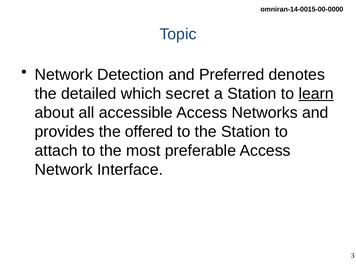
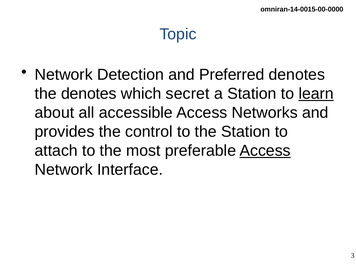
the detailed: detailed -> denotes
offered: offered -> control
Access at (265, 151) underline: none -> present
